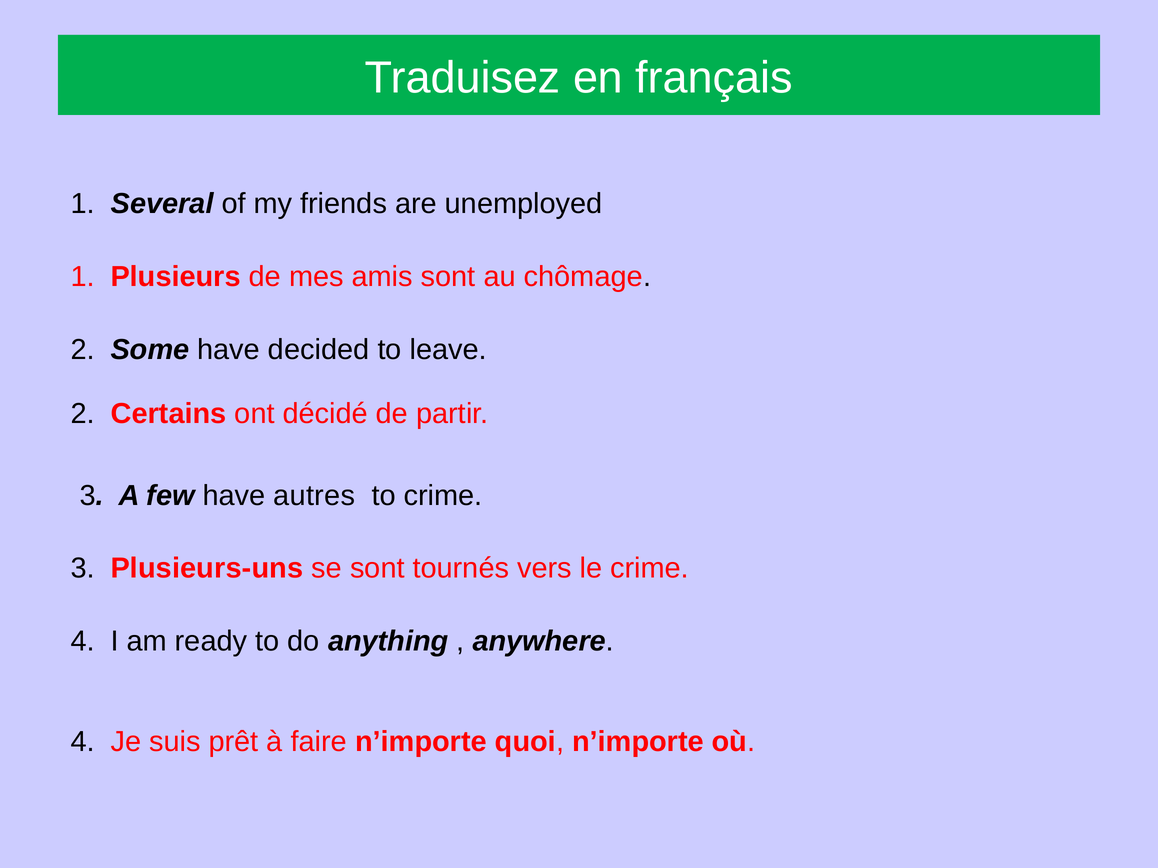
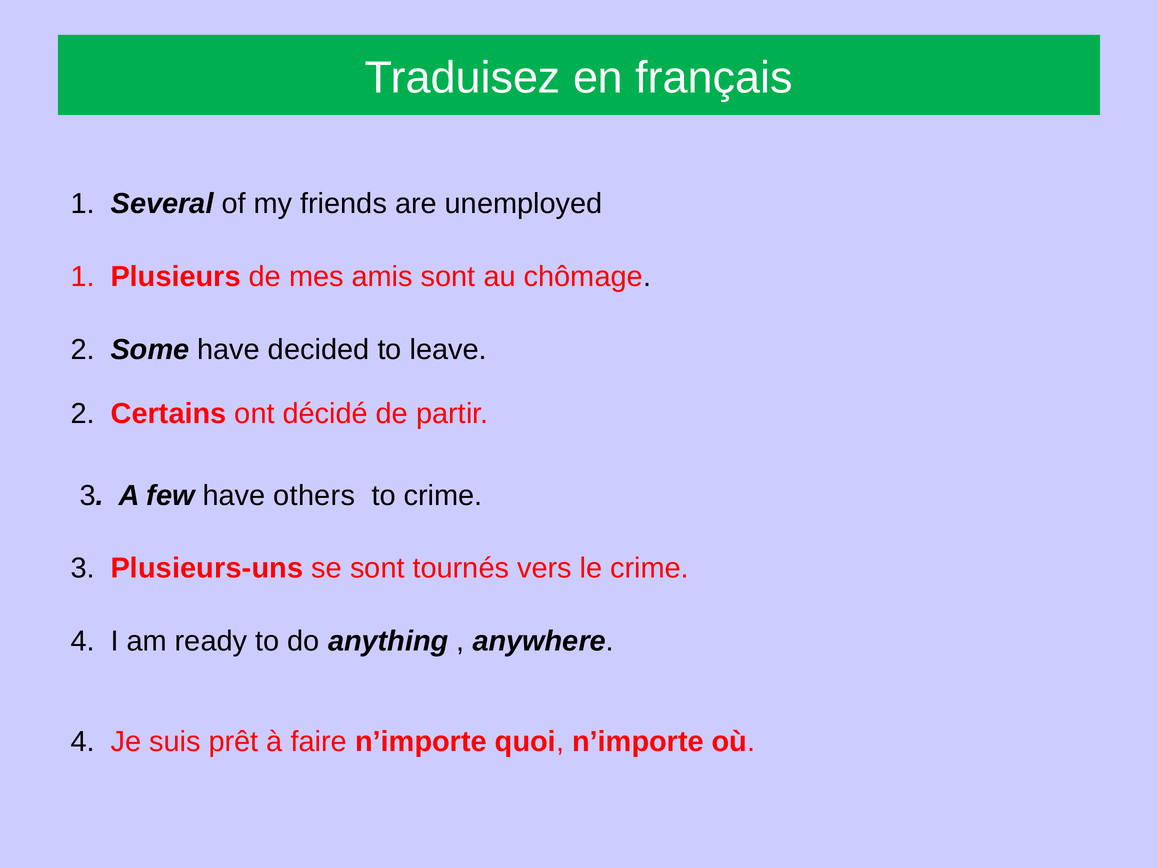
autres: autres -> others
